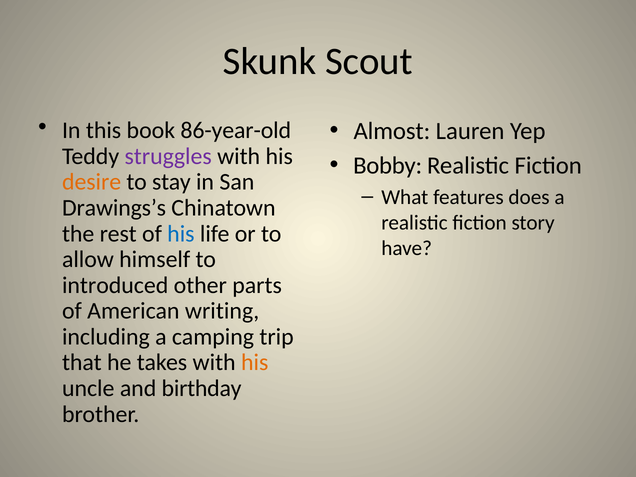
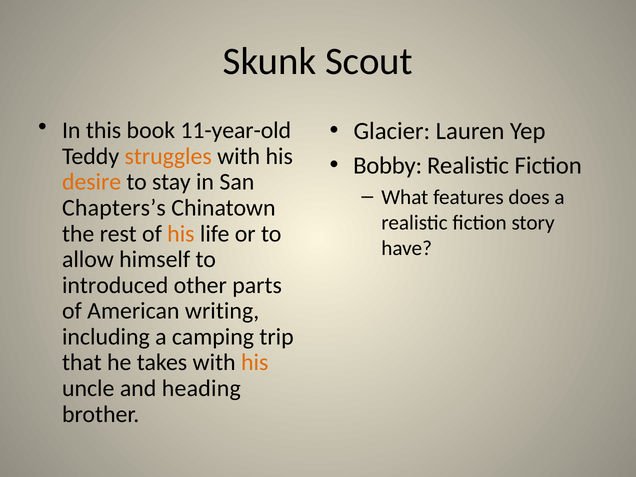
86-year-old: 86-year-old -> 11-year-old
Almost: Almost -> Glacier
struggles colour: purple -> orange
Drawings’s: Drawings’s -> Chapters’s
his at (181, 234) colour: blue -> orange
birthday: birthday -> heading
